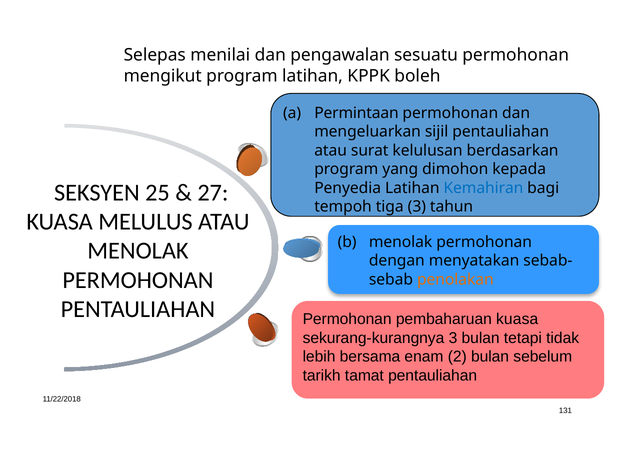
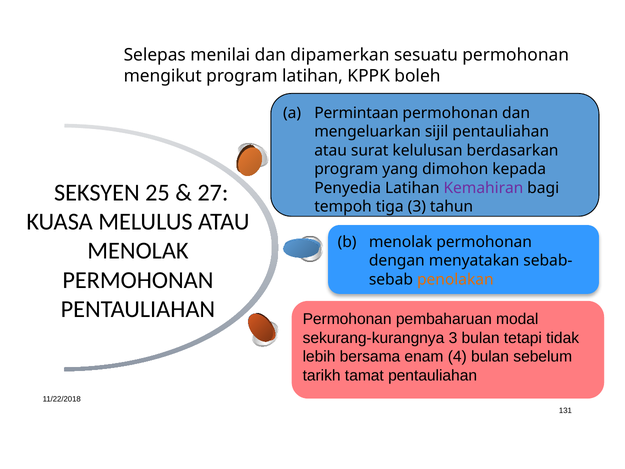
pengawalan: pengawalan -> dipamerkan
Kemahiran colour: blue -> purple
pembaharuan kuasa: kuasa -> modal
2: 2 -> 4
